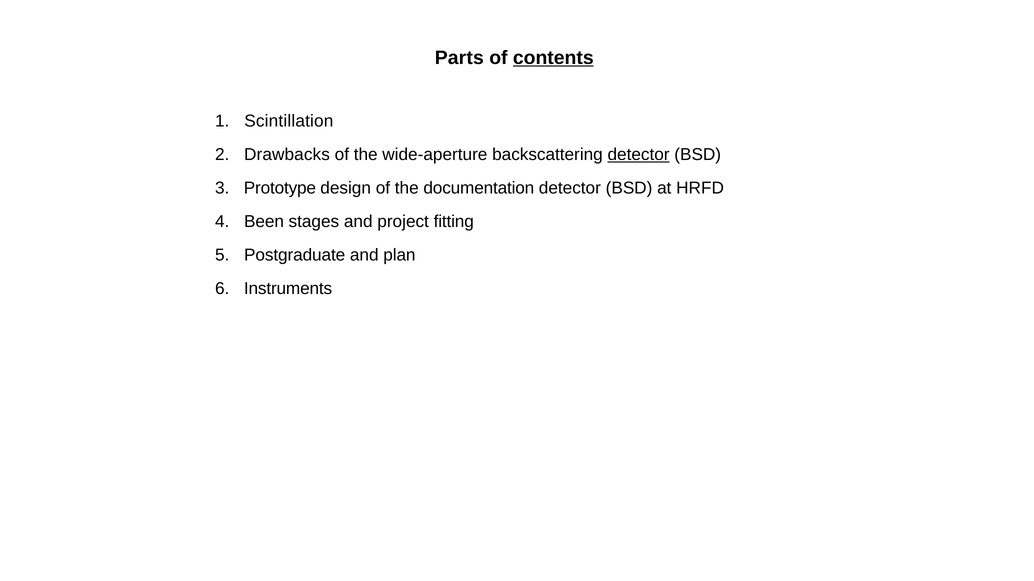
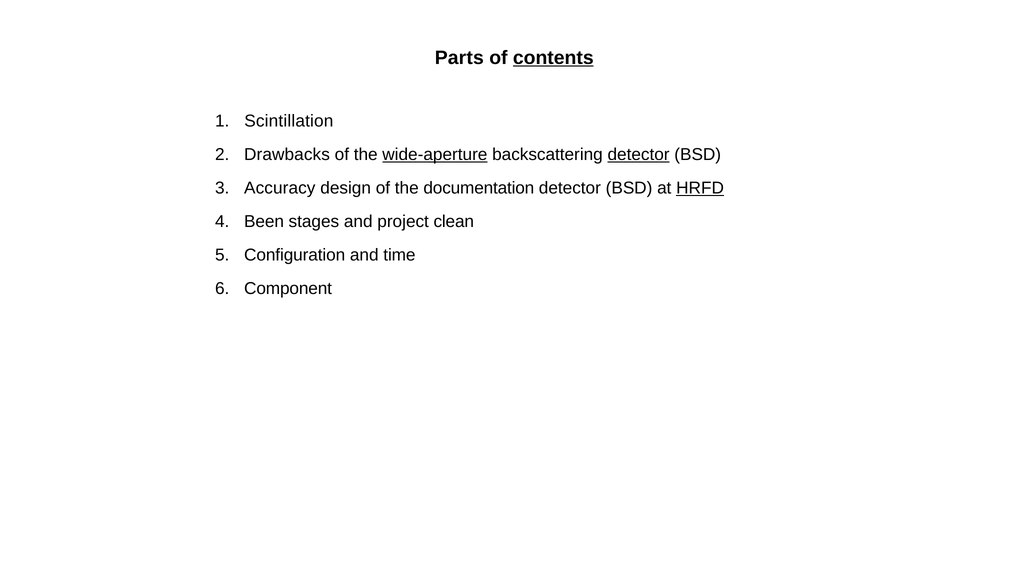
wide-aperture underline: none -> present
Prototype: Prototype -> Accuracy
HRFD underline: none -> present
fitting: fitting -> clean
Postgraduate: Postgraduate -> Configuration
plan: plan -> time
Instruments: Instruments -> Component
